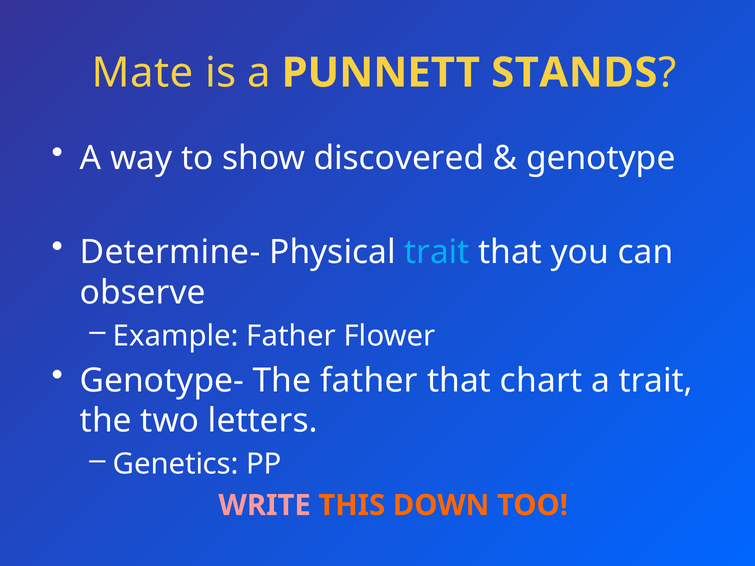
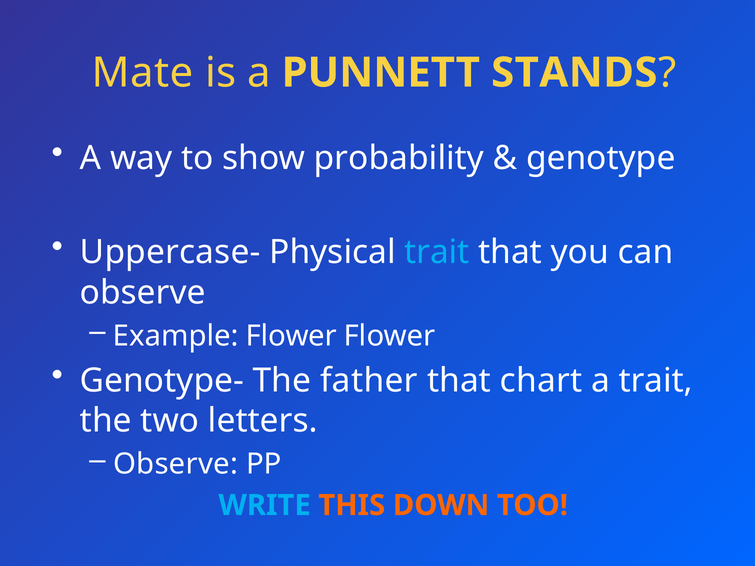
discovered: discovered -> probability
Determine-: Determine- -> Uppercase-
Example Father: Father -> Flower
Genetics at (176, 464): Genetics -> Observe
WRITE colour: pink -> light blue
